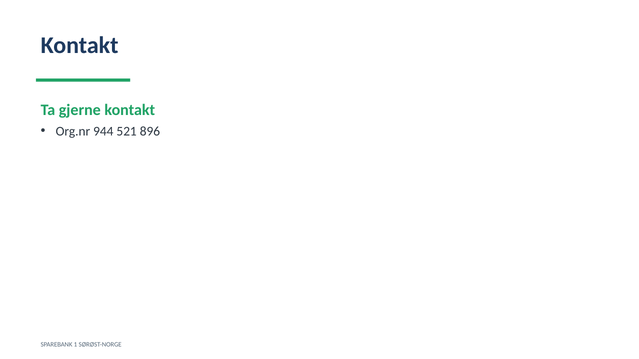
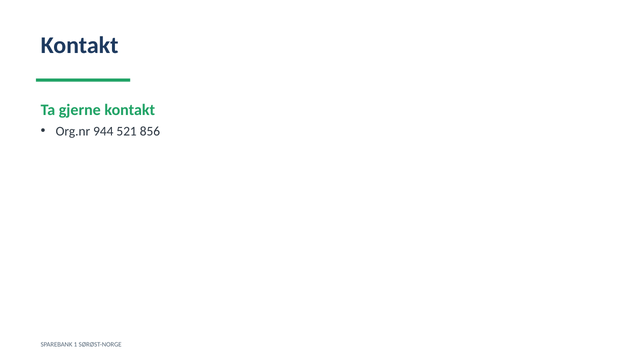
896: 896 -> 856
